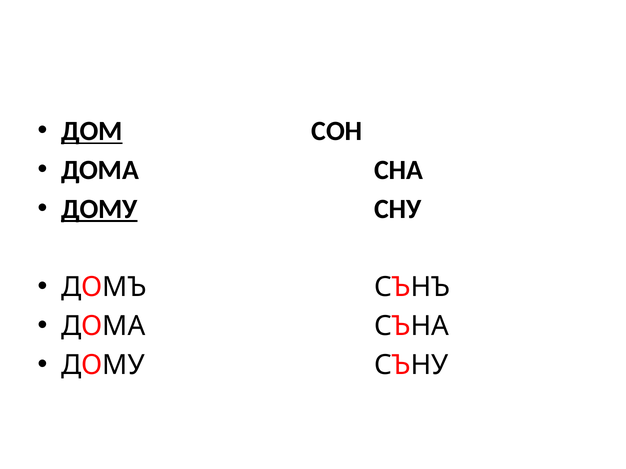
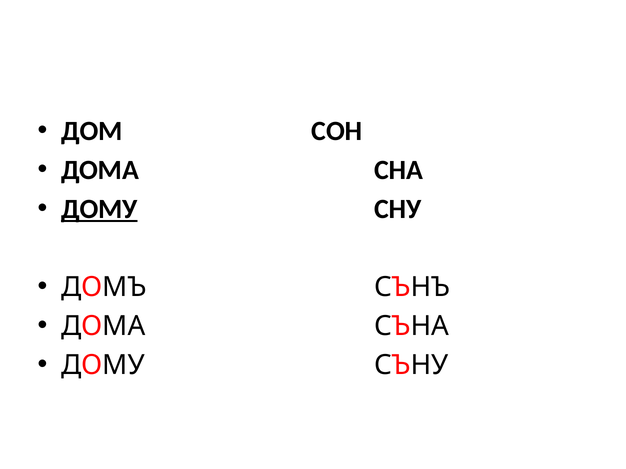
ДОМ underline: present -> none
